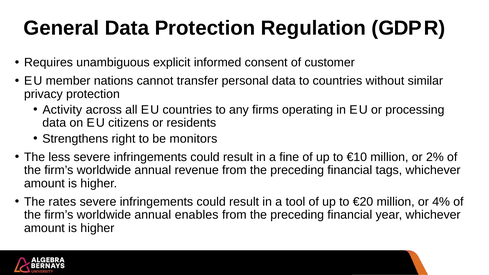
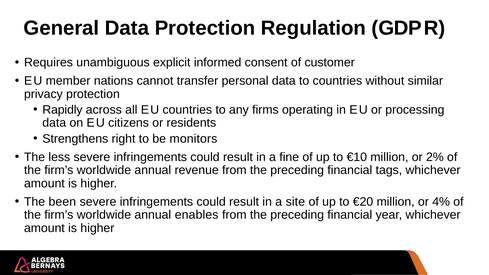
Activity: Activity -> Rapidly
rates: rates -> been
tool: tool -> site
